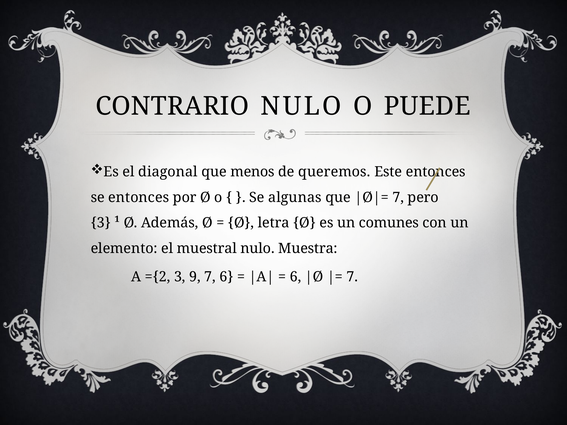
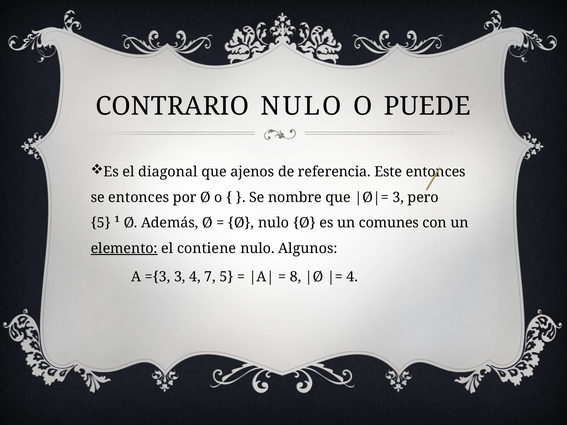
menos: menos -> ajenos
queremos: queremos -> referencia
algunas: algunas -> nombre
7 at (398, 198): 7 -> 3
3 at (101, 223): 3 -> 5
Ø letra: letra -> nulo
elemento underline: none -> present
muestral: muestral -> contiene
Muestra: Muestra -> Algunos
={2: ={2 -> ={3
3 9: 9 -> 4
7 6: 6 -> 5
6 at (296, 277): 6 -> 8
7 at (352, 277): 7 -> 4
